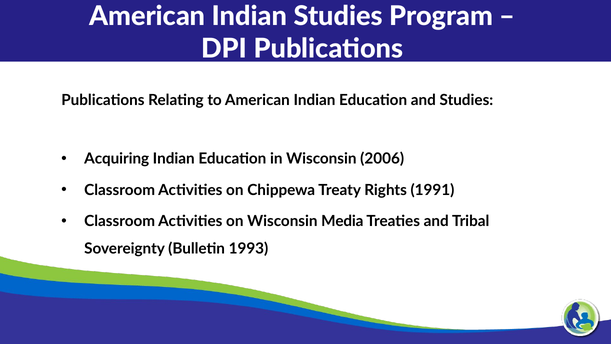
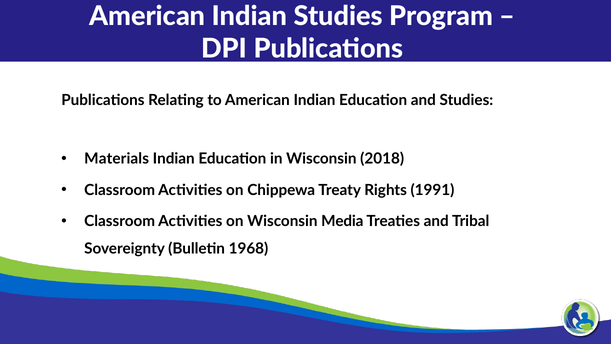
Acquiring: Acquiring -> Materials
2006: 2006 -> 2018
1993: 1993 -> 1968
